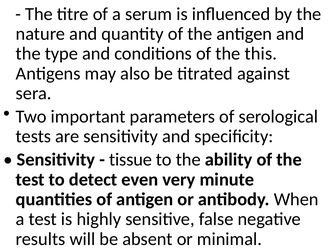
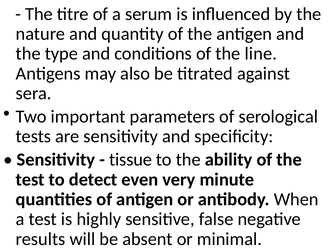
this: this -> line
